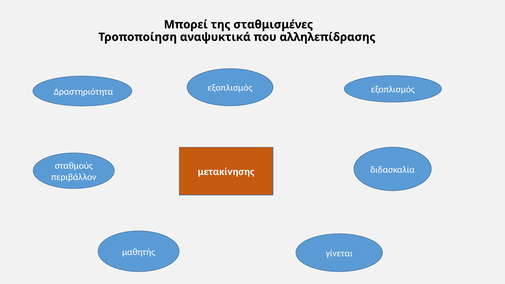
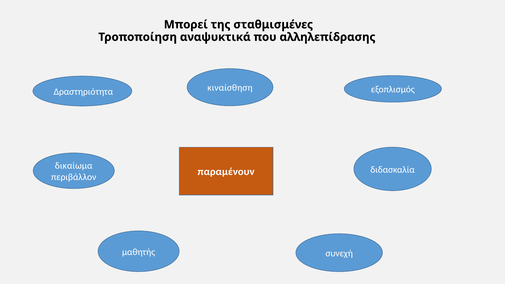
εξοπλισμός at (230, 88): εξοπλισμός -> κιναίσθηση
σταθμούς: σταθμούς -> δικαίωμα
μετακίνησης: μετακίνησης -> παραμένουν
γίνεται: γίνεται -> συνεχή
